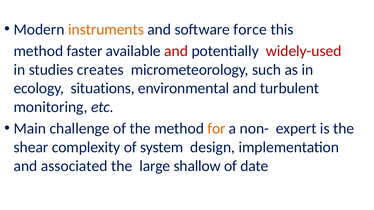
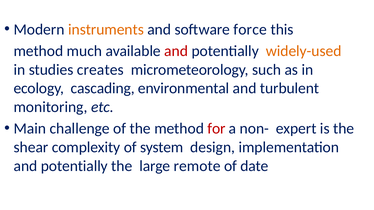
faster: faster -> much
widely-used colour: red -> orange
situations: situations -> cascading
for colour: orange -> red
associated at (74, 166): associated -> potentially
shallow: shallow -> remote
